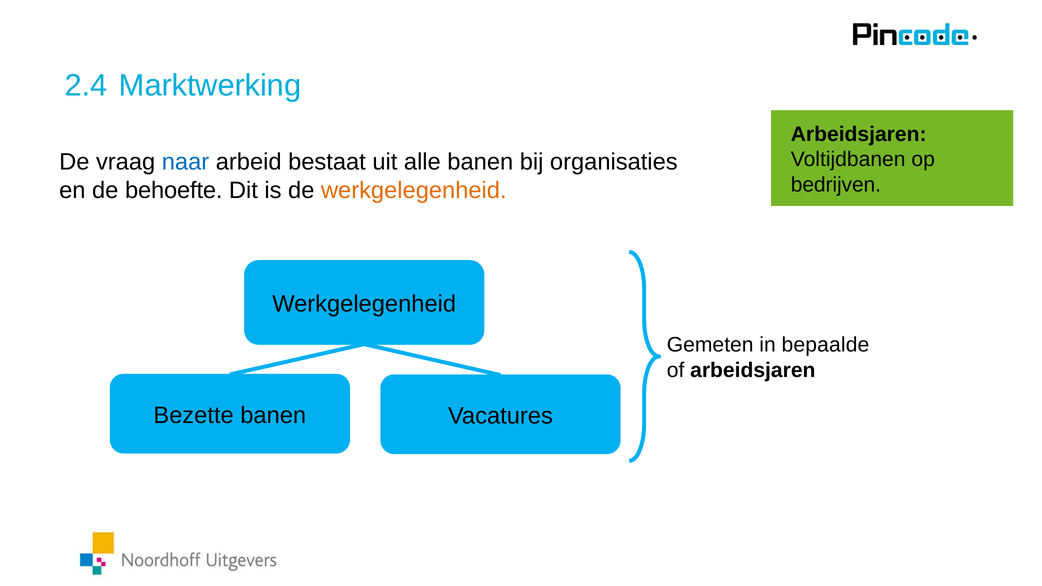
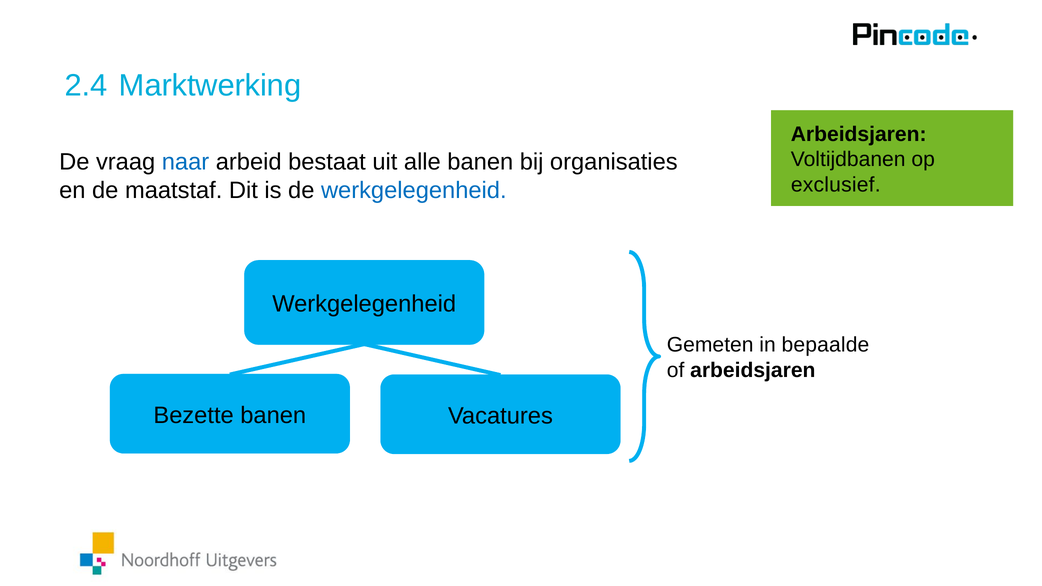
bedrijven: bedrijven -> exclusief
behoefte: behoefte -> maatstaf
werkgelegenheid at (414, 190) colour: orange -> blue
